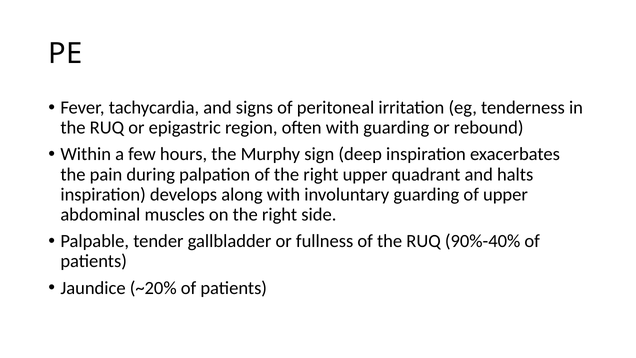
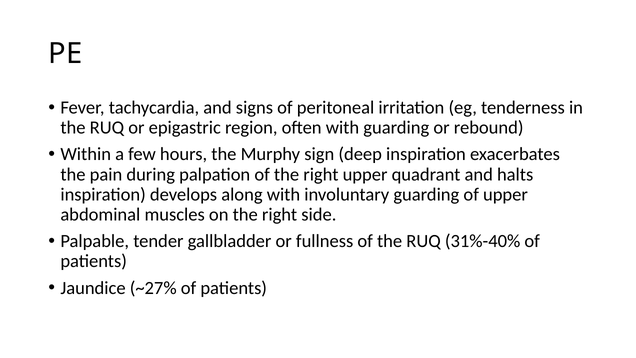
90%-40%: 90%-40% -> 31%-40%
~20%: ~20% -> ~27%
